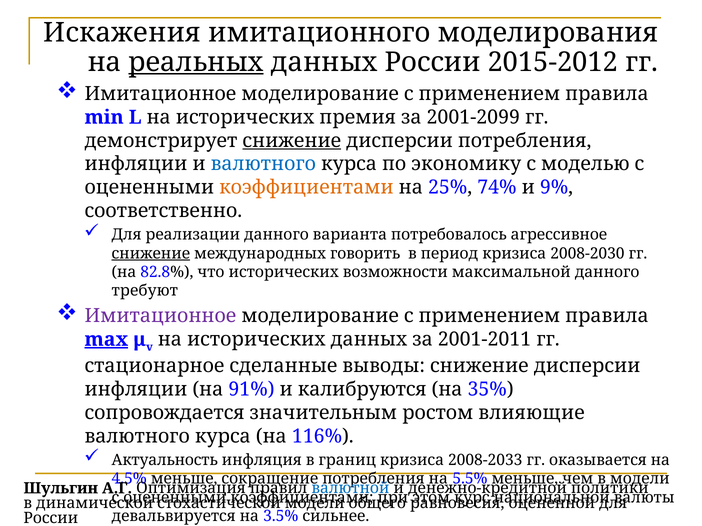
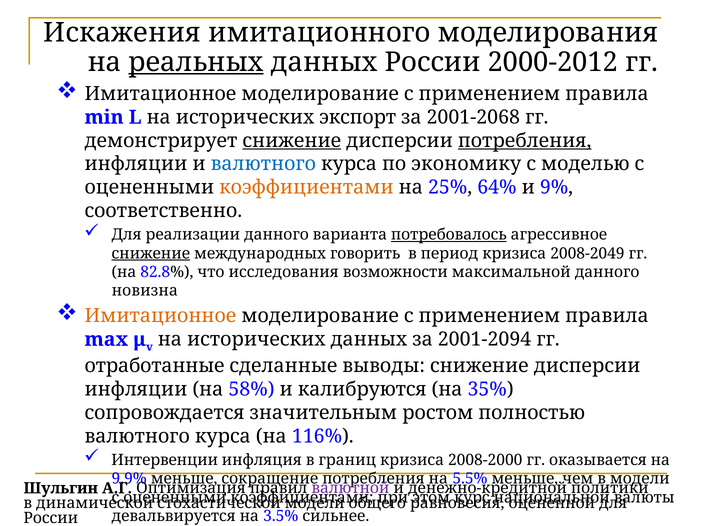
2015-2012: 2015-2012 -> 2000-2012
премия: премия -> экспорт
2001-2099: 2001-2099 -> 2001-2068
потребления at (525, 141) underline: none -> present
74%: 74% -> 64%
потребовалось underline: none -> present
2008-2030: 2008-2030 -> 2008-2049
что исторических: исторических -> исследования
требуют: требуют -> новизна
Имитационное at (160, 316) colour: purple -> orange
max underline: present -> none
2001-2011: 2001-2011 -> 2001-2094
стационарное: стационарное -> отработанные
91%: 91% -> 58%
влияющие: влияющие -> полностью
Актуальность: Актуальность -> Интервенции
2008-2033: 2008-2033 -> 2008-2000
4.5%: 4.5% -> 9.9%
валютной colour: blue -> purple
